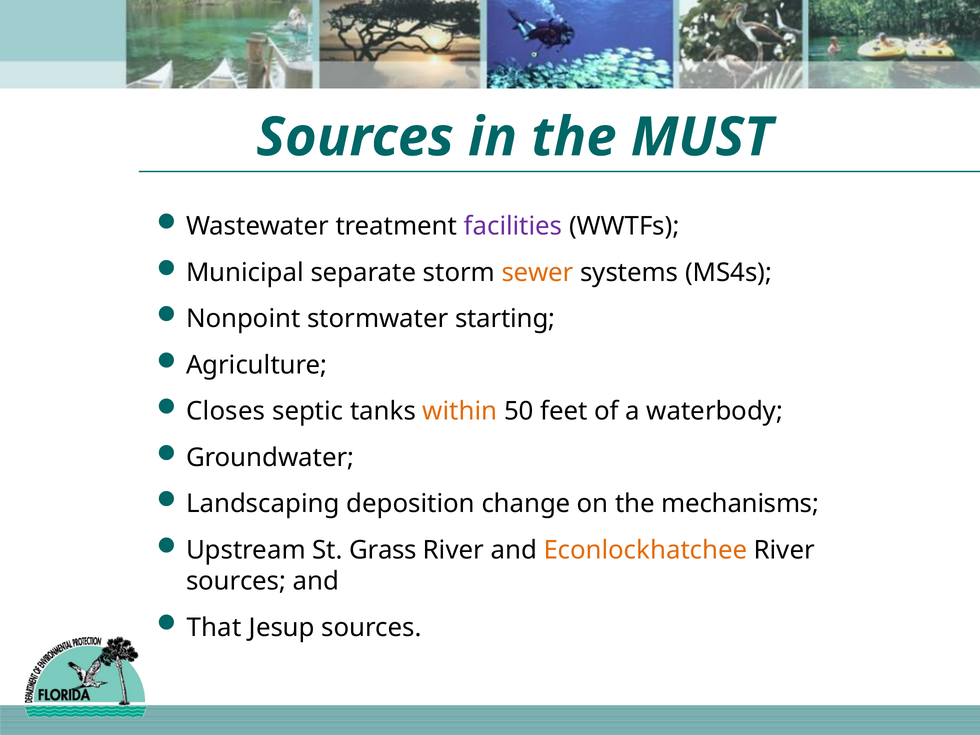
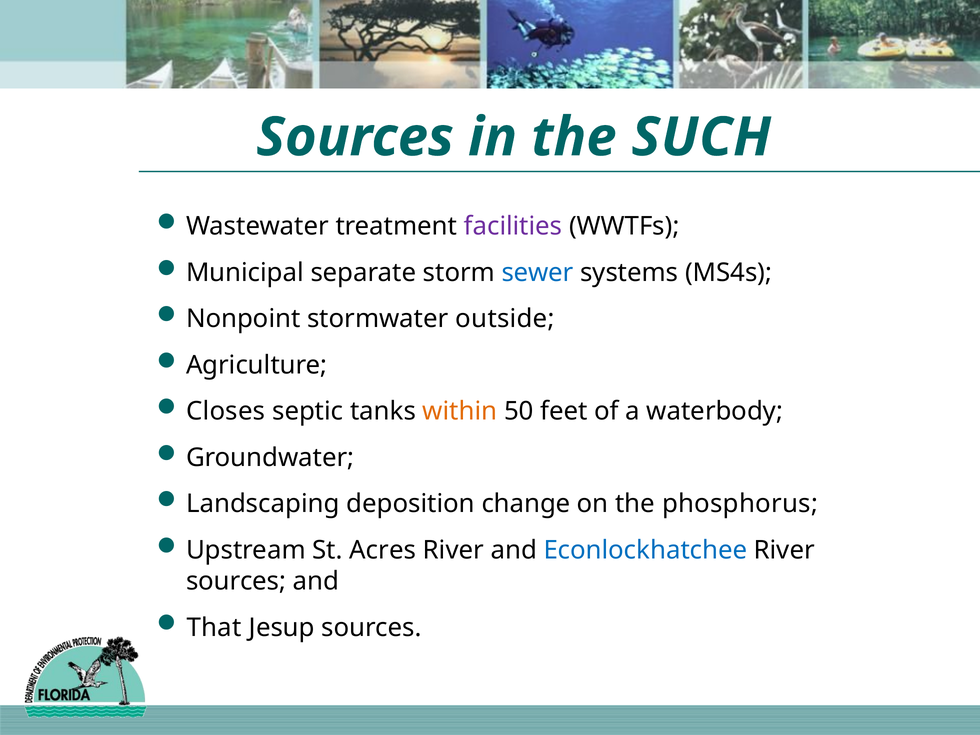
MUST: MUST -> SUCH
sewer colour: orange -> blue
starting: starting -> outside
mechanisms: mechanisms -> phosphorus
Grass: Grass -> Acres
Econlockhatchee colour: orange -> blue
